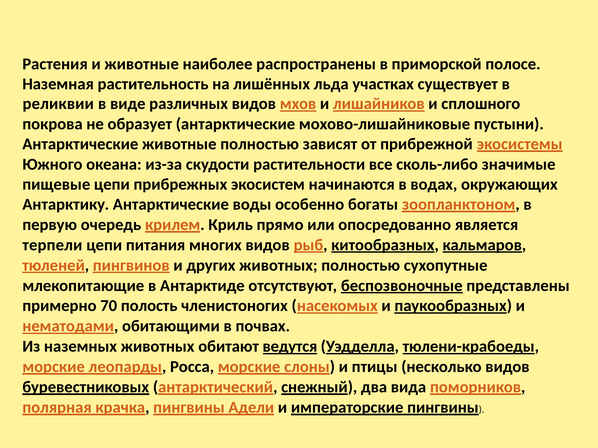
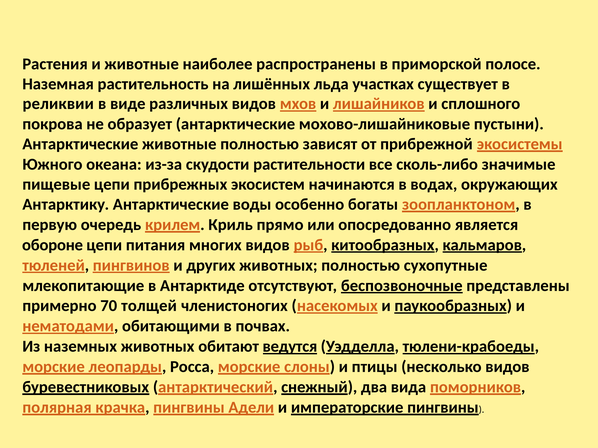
терпели: терпели -> обороне
полость: полость -> толщей
